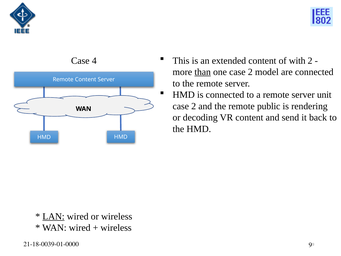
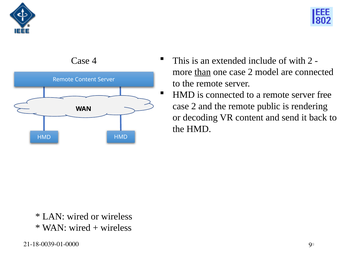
extended content: content -> include
unit: unit -> free
LAN underline: present -> none
